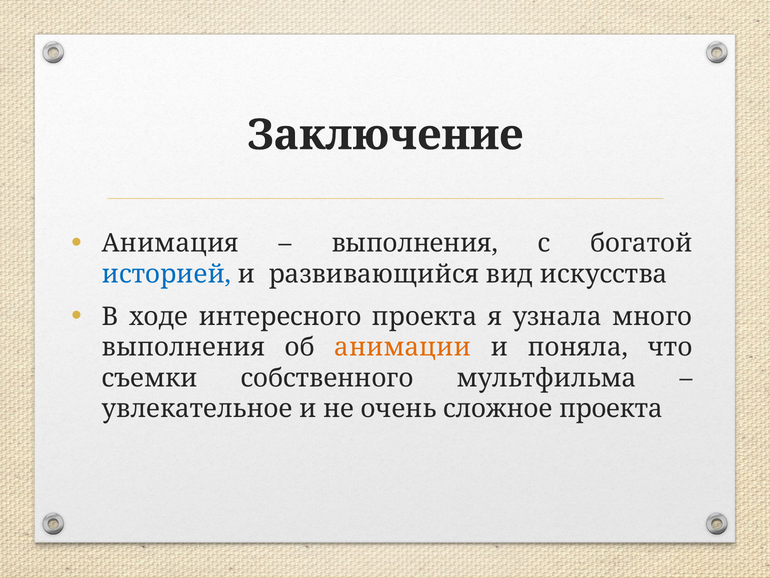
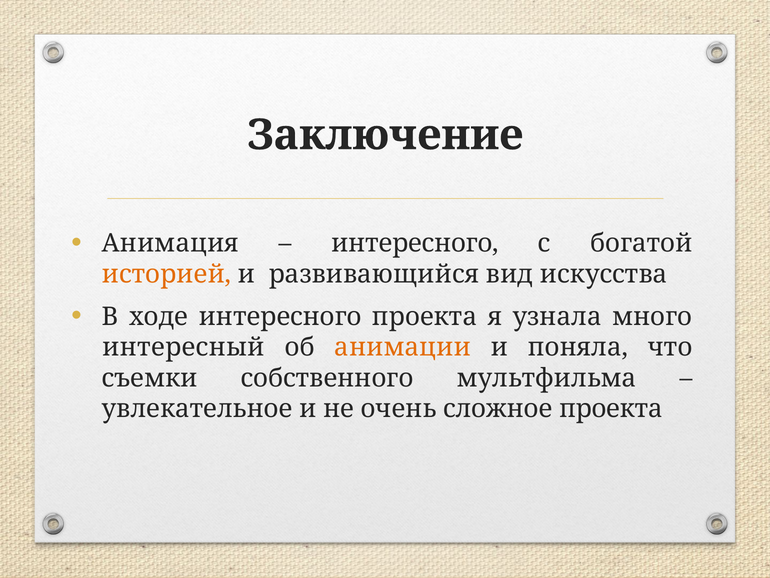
выполнения at (415, 243): выполнения -> интересного
историей colour: blue -> orange
выполнения at (184, 347): выполнения -> интересный
